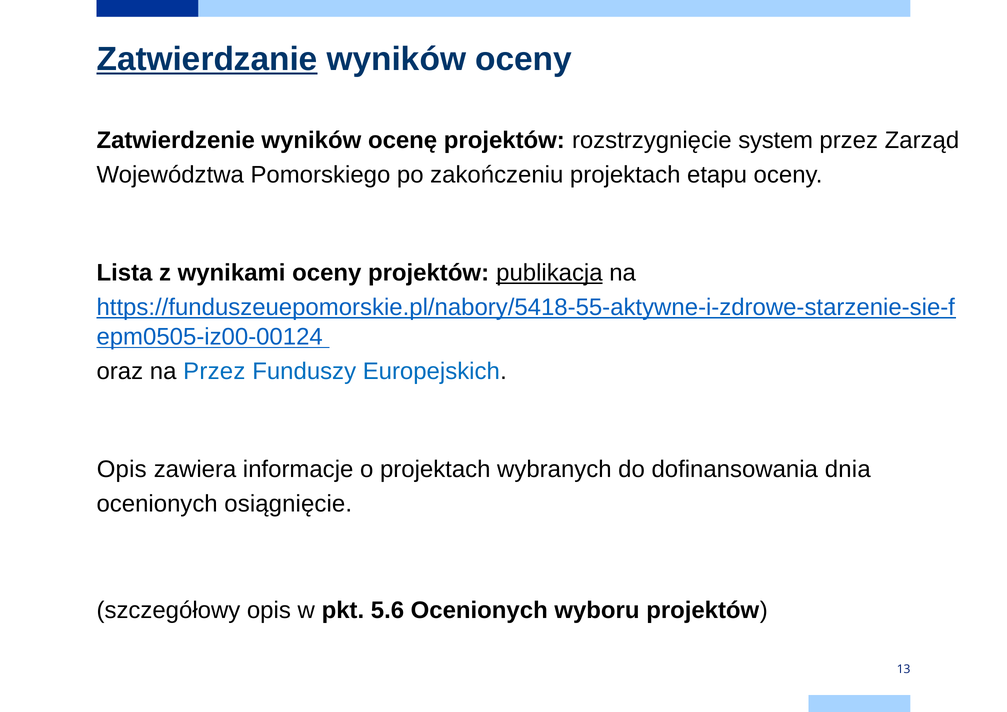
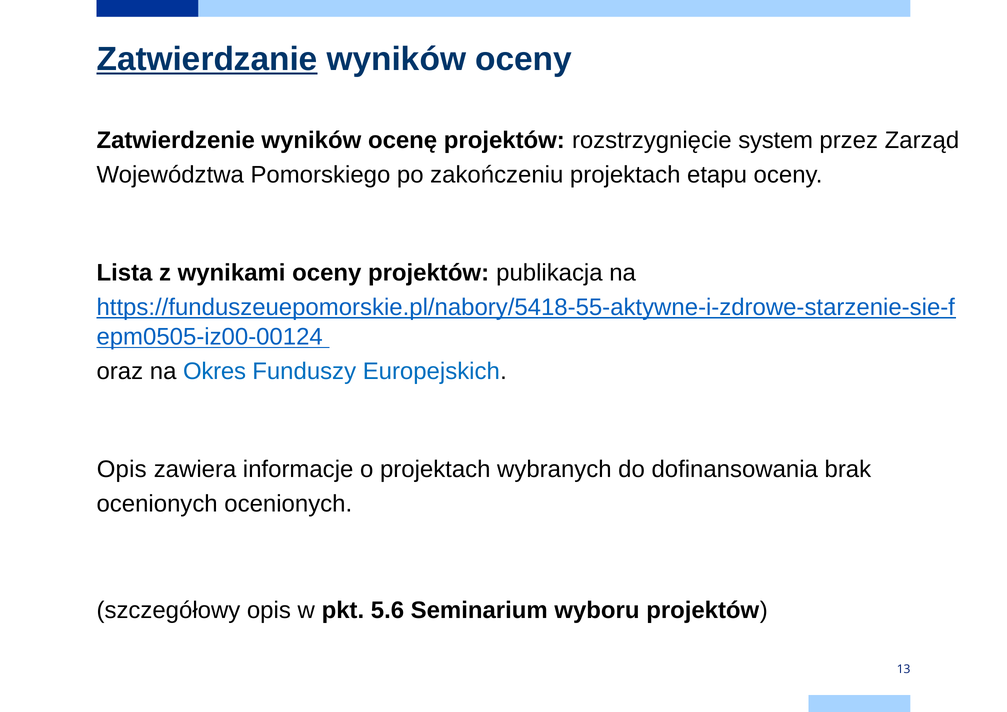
publikacja underline: present -> none
na Przez: Przez -> Okres
dnia: dnia -> brak
ocenionych osiągnięcie: osiągnięcie -> ocenionych
5.6 Ocenionych: Ocenionych -> Seminarium
